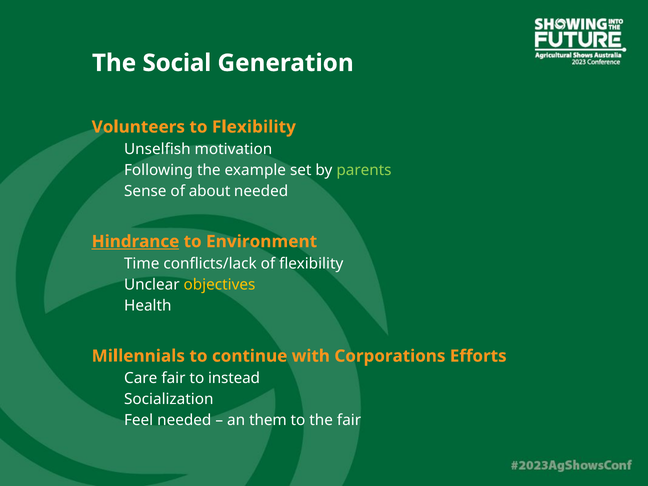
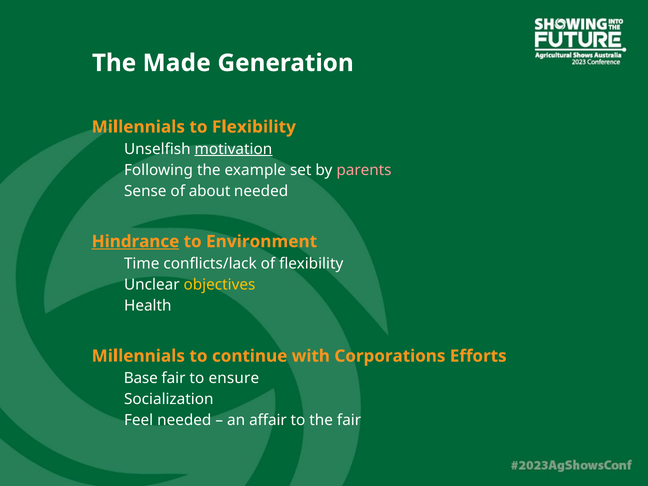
Social: Social -> Made
Volunteers at (138, 127): Volunteers -> Millennials
motivation underline: none -> present
parents colour: light green -> pink
Care: Care -> Base
instead: instead -> ensure
them: them -> affair
